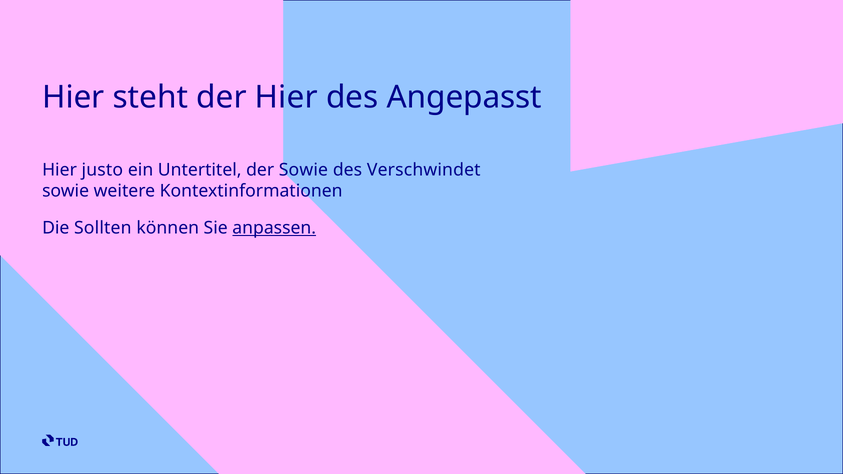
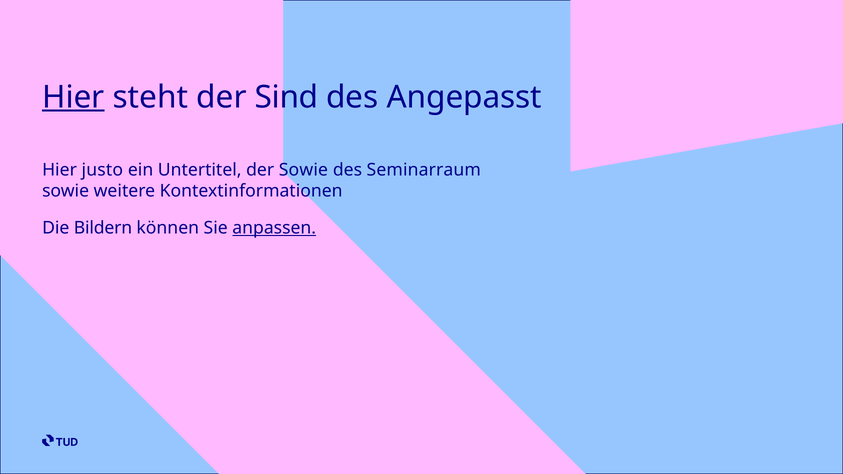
Hier at (73, 97) underline: none -> present
der Hier: Hier -> Sind
Verschwindet: Verschwindet -> Seminarraum
Sollten: Sollten -> Bildern
